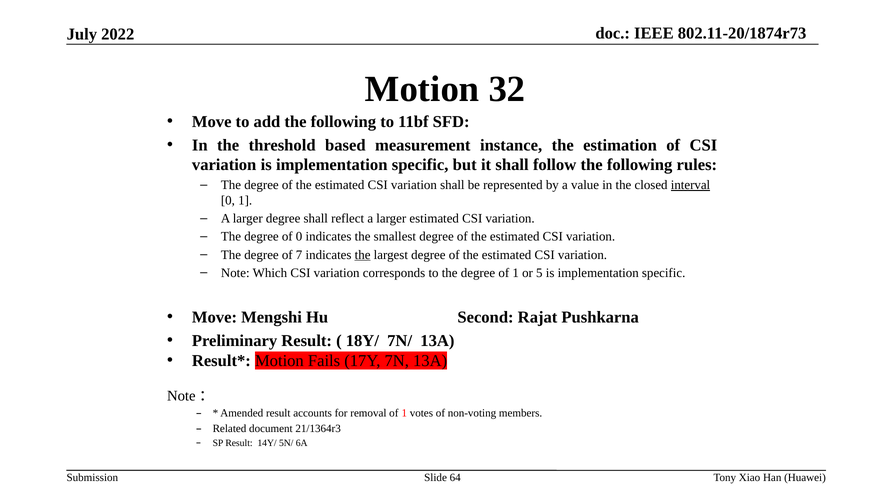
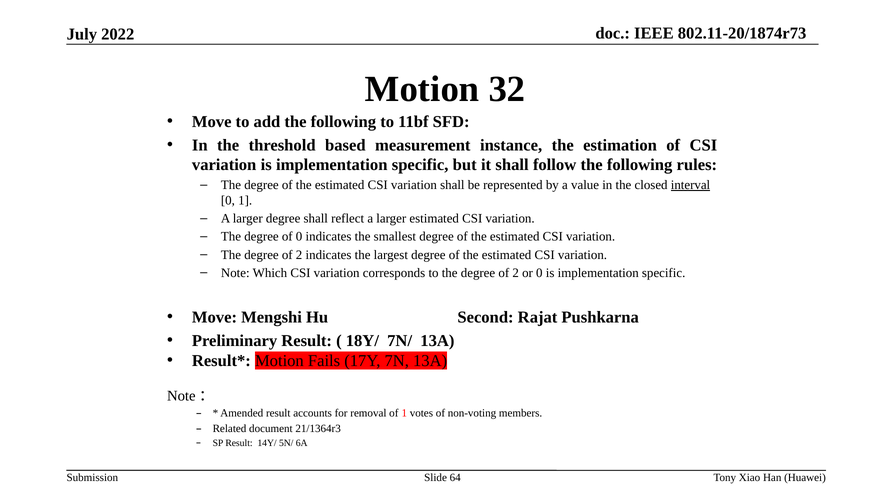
7 at (299, 255): 7 -> 2
the at (363, 255) underline: present -> none
1 at (516, 273): 1 -> 2
or 5: 5 -> 0
